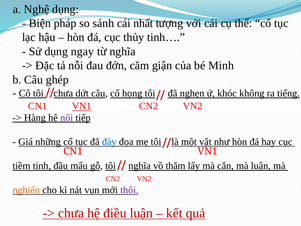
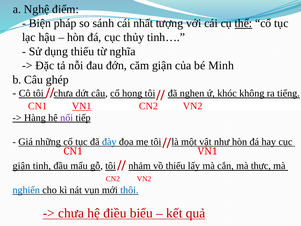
Nghệ dụng: dụng -> điểm
thể underline: none -> present
dụng ngay: ngay -> thiếu
tiềm at (21, 166): tiềm -> giận
tôi nghĩa: nghĩa -> nhảm
vồ thăm: thăm -> thiếu
mà luận: luận -> thực
nghiến colour: orange -> blue
thôi colour: purple -> blue
điều luận: luận -> biểu
